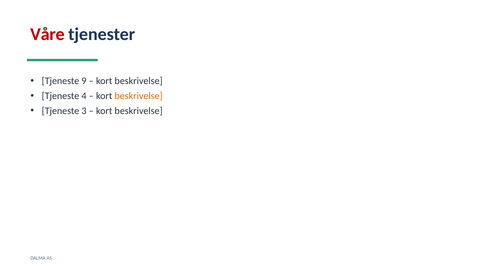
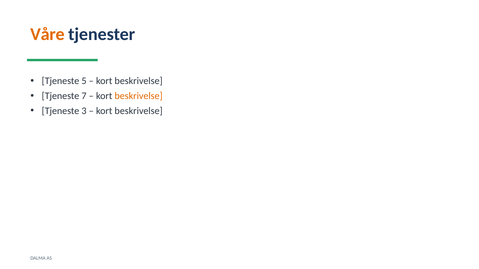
Våre colour: red -> orange
9: 9 -> 5
4: 4 -> 7
